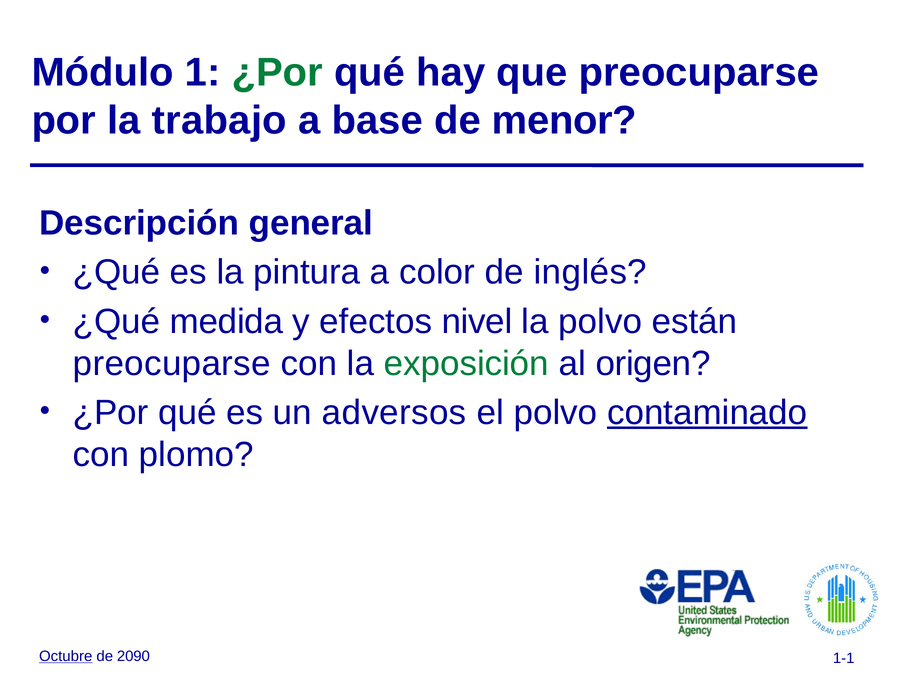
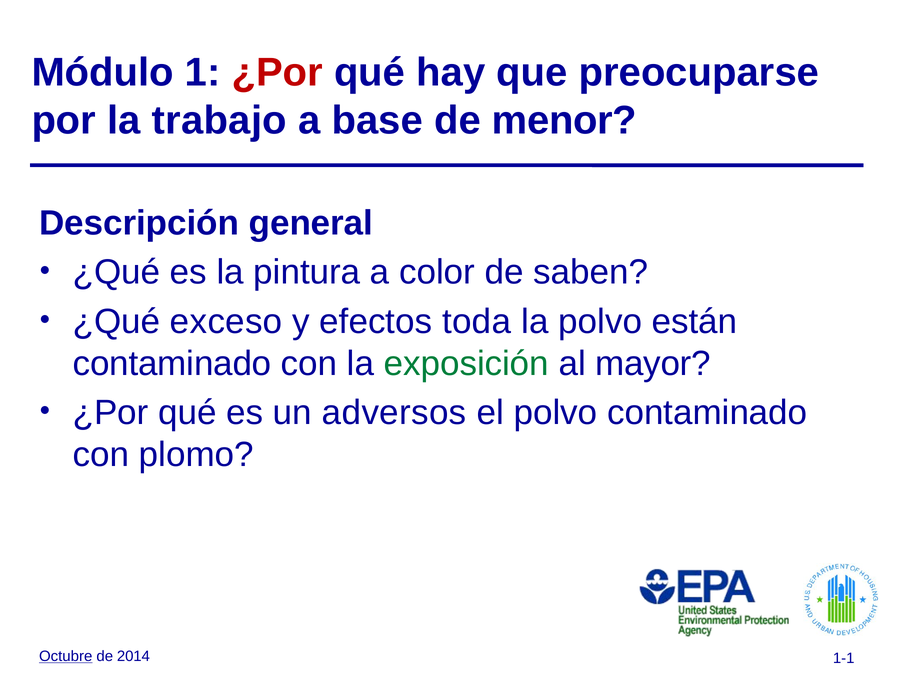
¿Por at (277, 73) colour: green -> red
inglés: inglés -> saben
medida: medida -> exceso
nivel: nivel -> toda
preocuparse at (172, 363): preocuparse -> contaminado
origen: origen -> mayor
contaminado at (707, 413) underline: present -> none
2090: 2090 -> 2014
